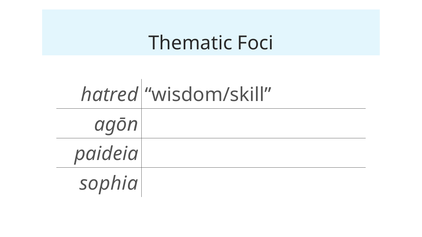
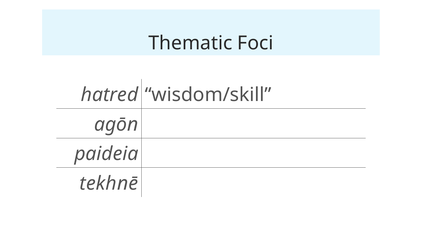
sophia: sophia -> tekhnē
